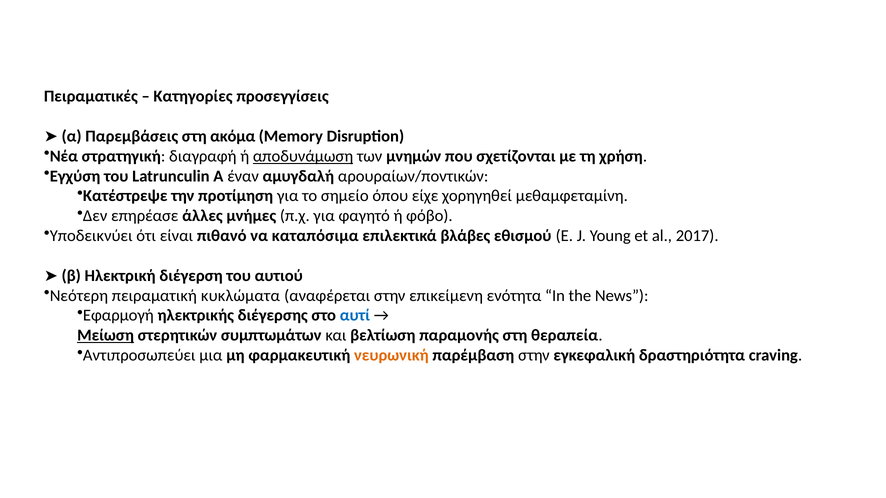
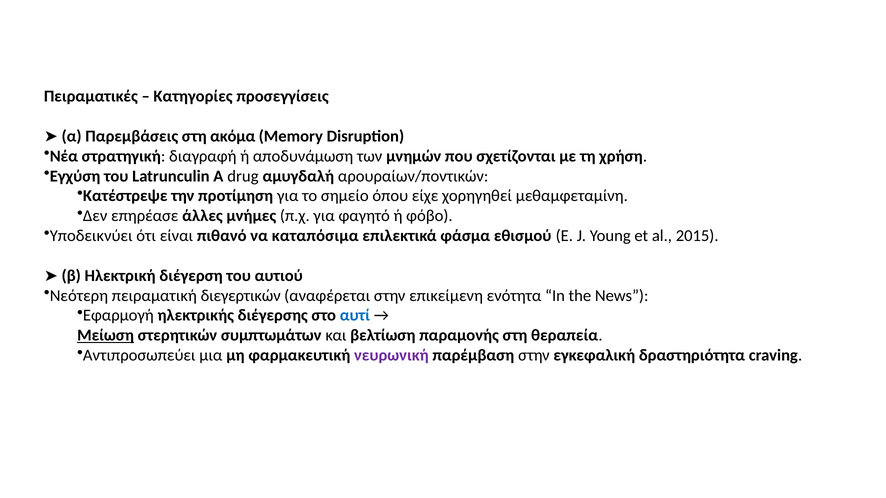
αποδυνάμωση underline: present -> none
έναν: έναν -> drug
βλάβες: βλάβες -> φάσμα
2017: 2017 -> 2015
κυκλώματα: κυκλώματα -> διεγερτικών
νευρωνική colour: orange -> purple
